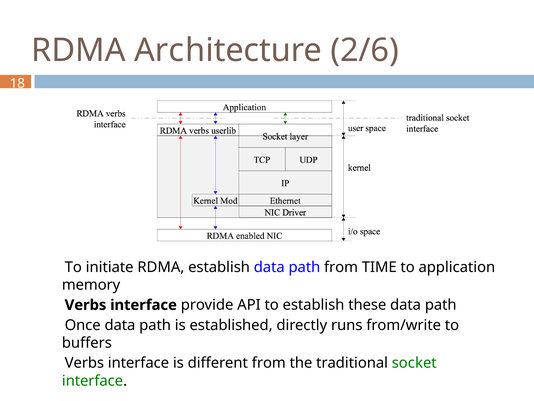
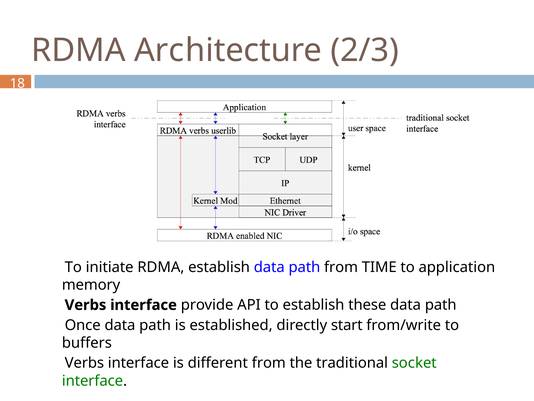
2/6: 2/6 -> 2/3
runs: runs -> start
